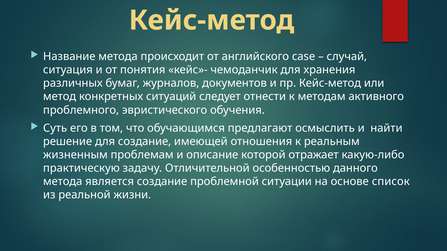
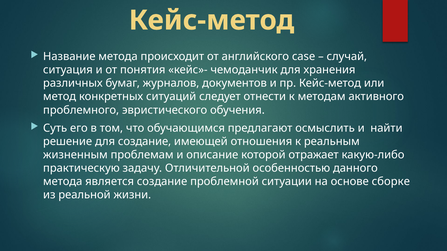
список: список -> сборке
